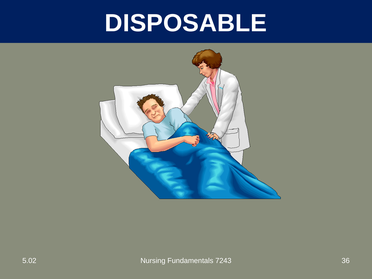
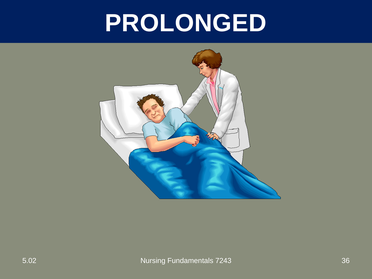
DISPOSABLE: DISPOSABLE -> PROLONGED
